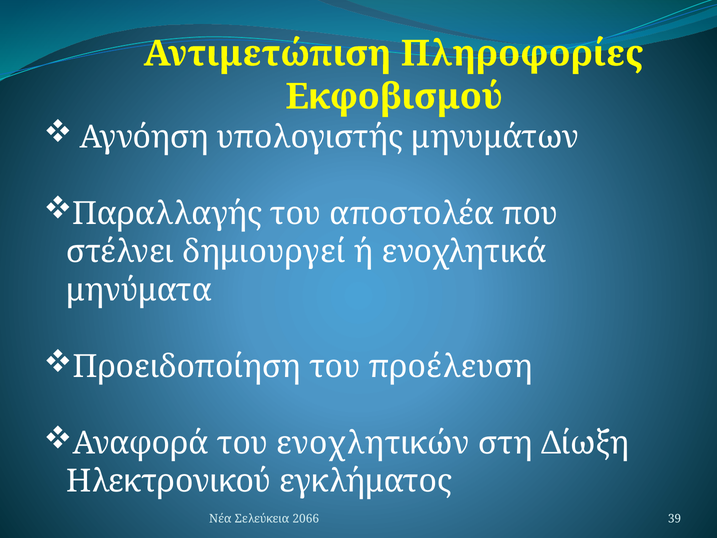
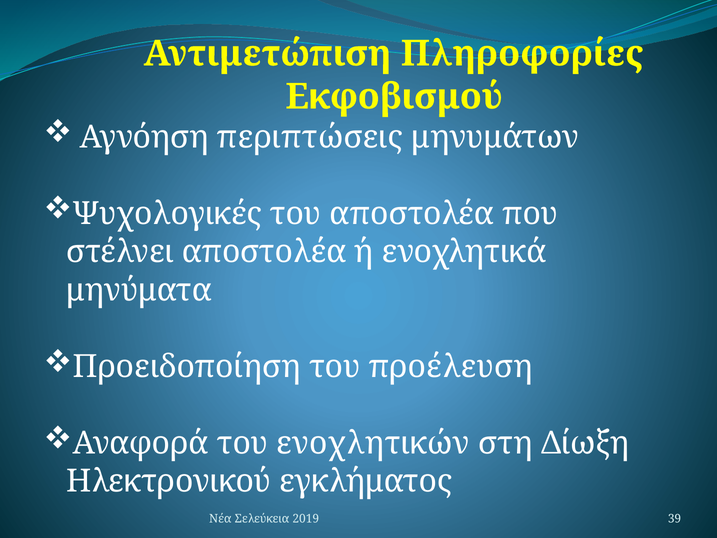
υπολογιστής: υπολογιστής -> περιπτώσεις
Παραλλαγής: Παραλλαγής -> Ψυχολογικές
στέλνει δημιουργεί: δημιουργεί -> αποστολέα
2066: 2066 -> 2019
